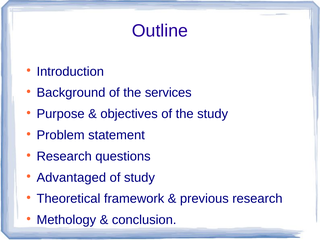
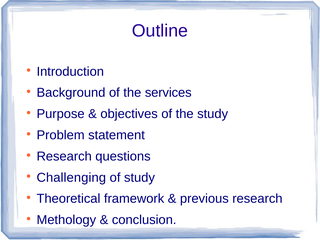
Advantaged: Advantaged -> Challenging
